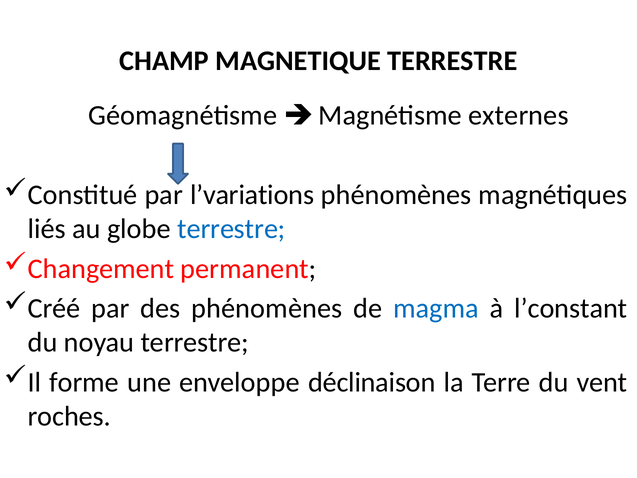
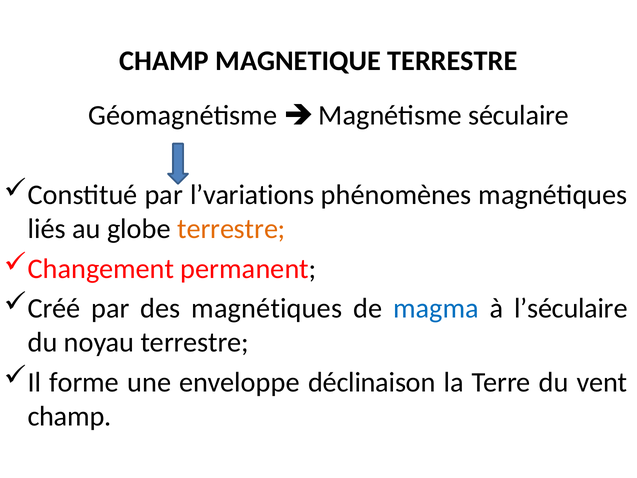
externes: externes -> séculaire
terrestre at (231, 229) colour: blue -> orange
des phénomènes: phénomènes -> magnétiques
l’constant: l’constant -> l’séculaire
roches at (69, 416): roches -> champ
